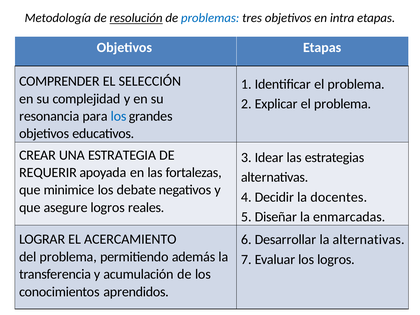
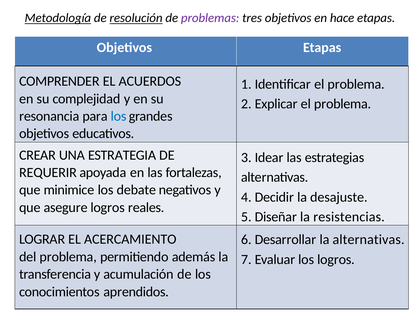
Metodología underline: none -> present
problemas colour: blue -> purple
intra: intra -> hace
SELECCIÓN: SELECCIÓN -> ACUERDOS
docentes: docentes -> desajuste
enmarcadas: enmarcadas -> resistencias
